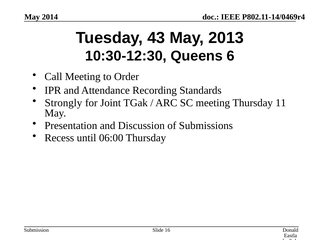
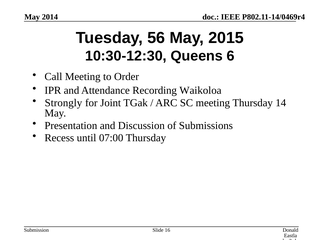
43: 43 -> 56
2013: 2013 -> 2015
Standards: Standards -> Waikoloa
11: 11 -> 14
06:00: 06:00 -> 07:00
